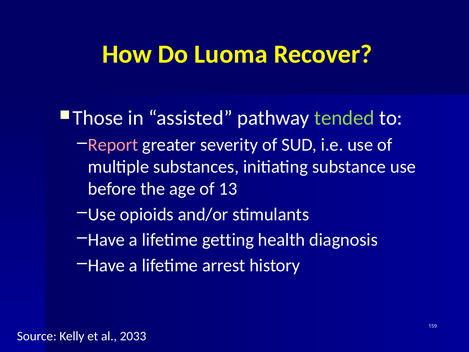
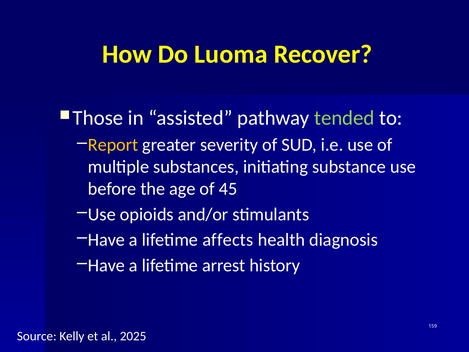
Report colour: pink -> yellow
13: 13 -> 45
getting: getting -> affects
2033: 2033 -> 2025
